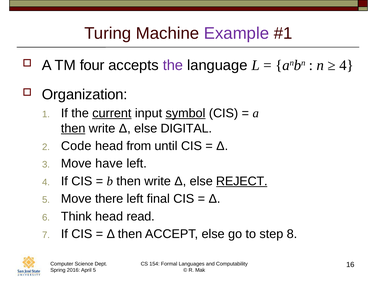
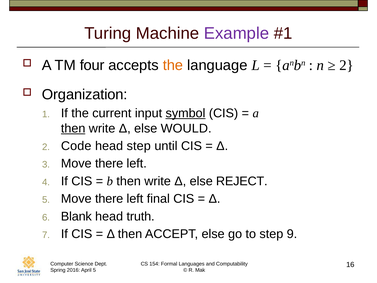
the at (173, 65) colour: purple -> orange
4 at (347, 65): 4 -> 2
current underline: present -> none
DIGITAL: DIGITAL -> WOULD
head from: from -> step
have at (109, 163): have -> there
REJECT underline: present -> none
Think: Think -> Blank
read: read -> truth
8: 8 -> 9
